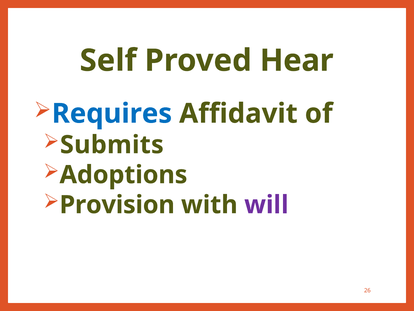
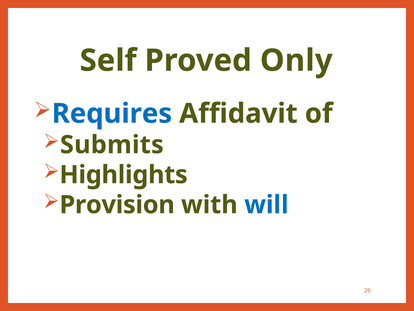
Hear: Hear -> Only
Adoptions: Adoptions -> Highlights
will colour: purple -> blue
